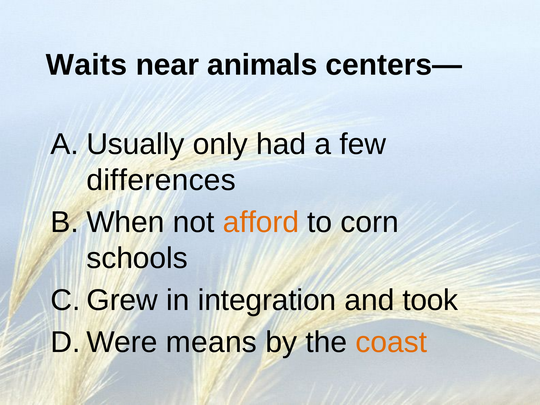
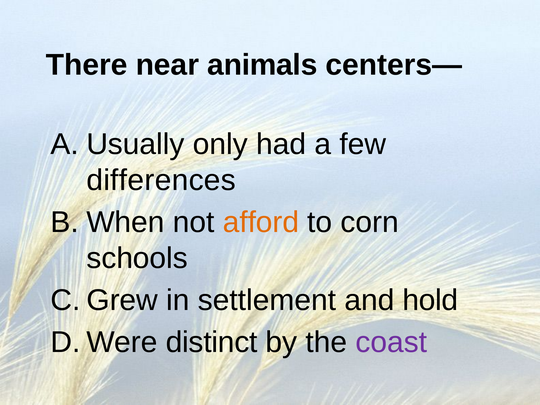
Waits: Waits -> There
integration: integration -> settlement
took: took -> hold
means: means -> distinct
coast colour: orange -> purple
